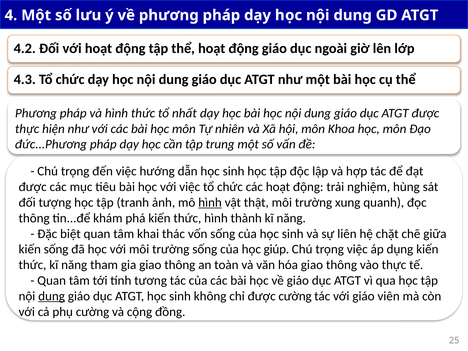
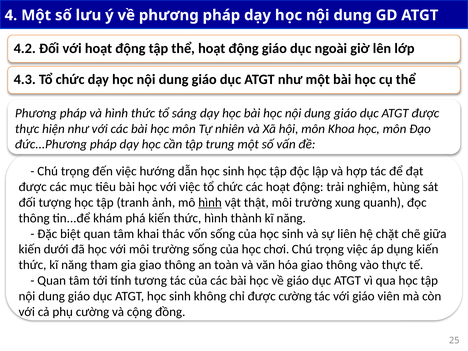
nhất: nhất -> sáng
kiến sống: sống -> dưới
giúp: giúp -> chơi
dung at (52, 296) underline: present -> none
